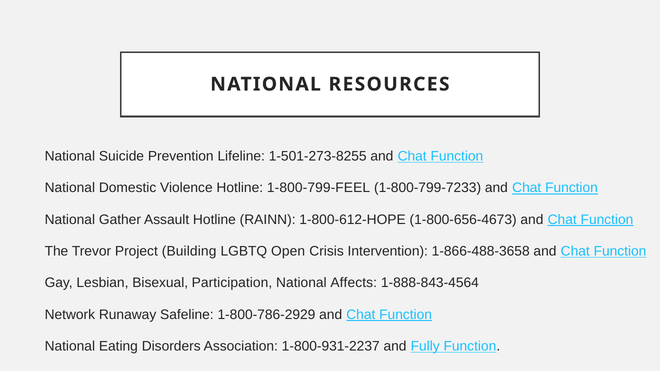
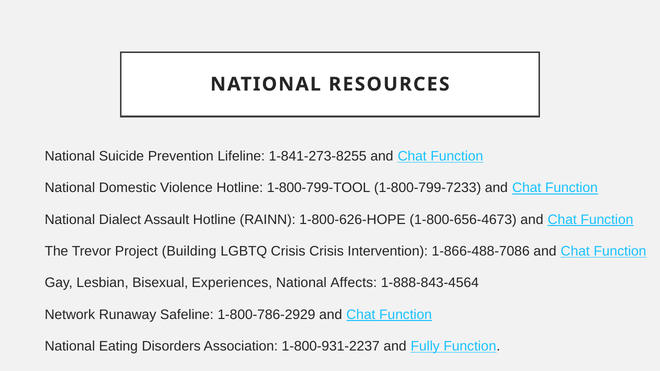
1-501-273-8255: 1-501-273-8255 -> 1-841-273-8255
1-800-799-FEEL: 1-800-799-FEEL -> 1-800-799-TOOL
Gather: Gather -> Dialect
1-800-612-HOPE: 1-800-612-HOPE -> 1-800-626-HOPE
LGBTQ Open: Open -> Crisis
1-866-488-3658: 1-866-488-3658 -> 1-866-488-7086
Participation: Participation -> Experiences
